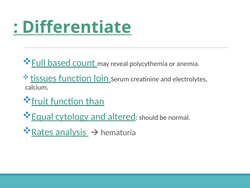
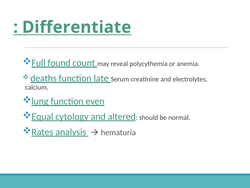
based: based -> found
tissues: tissues -> deaths
loin: loin -> late
fruit: fruit -> lung
than: than -> even
